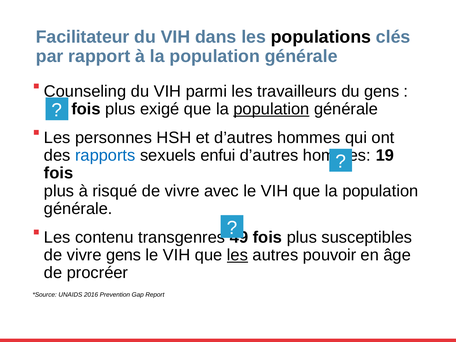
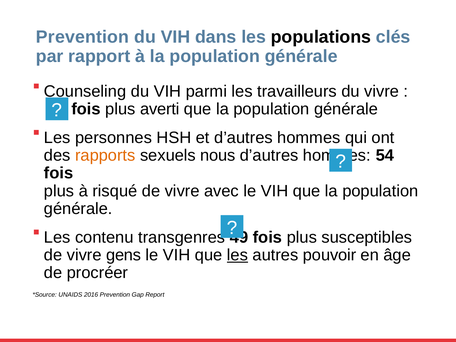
Facilitateur at (83, 37): Facilitateur -> Prevention
du gens: gens -> vivre
exigé: exigé -> averti
population at (271, 109) underline: present -> none
rapports colour: blue -> orange
enfui: enfui -> nous
19: 19 -> 54
